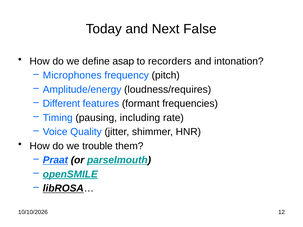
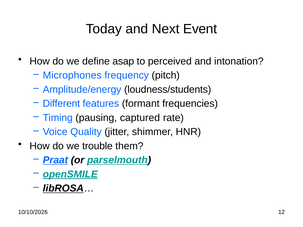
False: False -> Event
recorders: recorders -> perceived
loudness/requires: loudness/requires -> loudness/students
including: including -> captured
